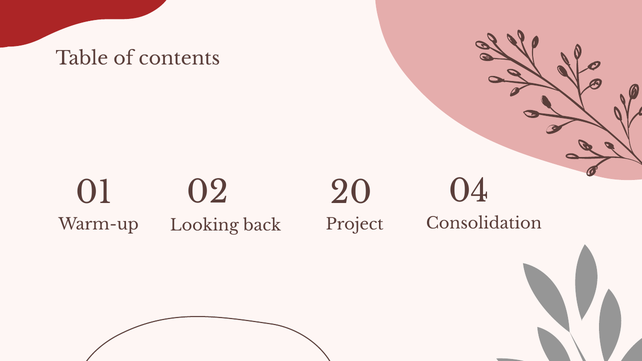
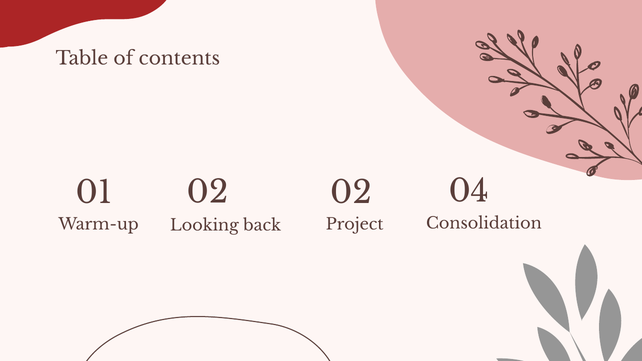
02 20: 20 -> 02
